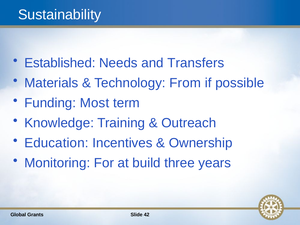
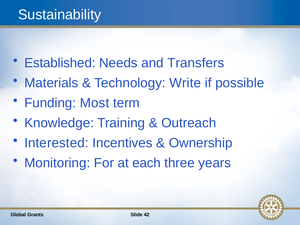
From: From -> Write
Education: Education -> Interested
build: build -> each
